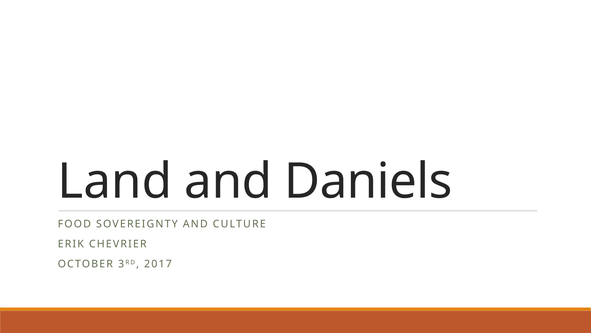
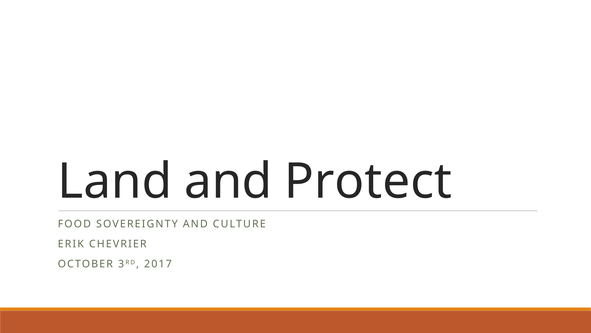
Daniels: Daniels -> Protect
